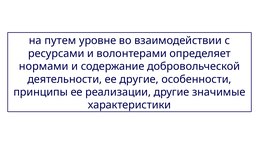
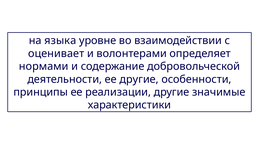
путем: путем -> языка
ресурсами: ресурсами -> оценивает
